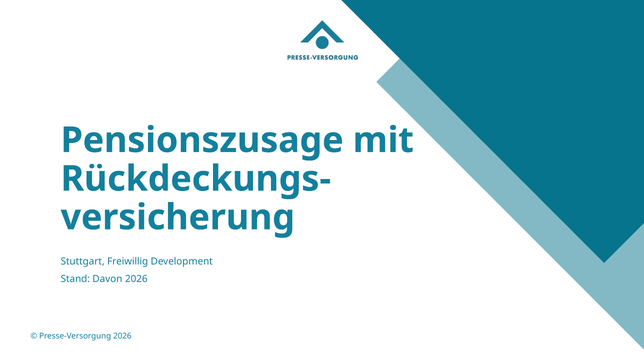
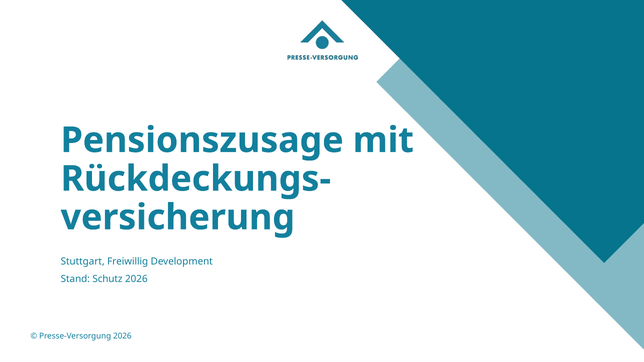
Davon: Davon -> Schutz
